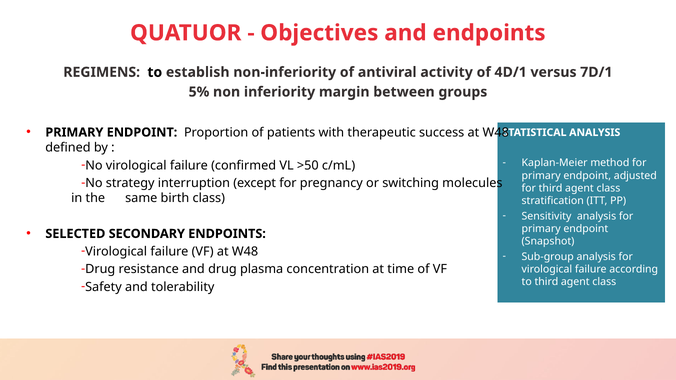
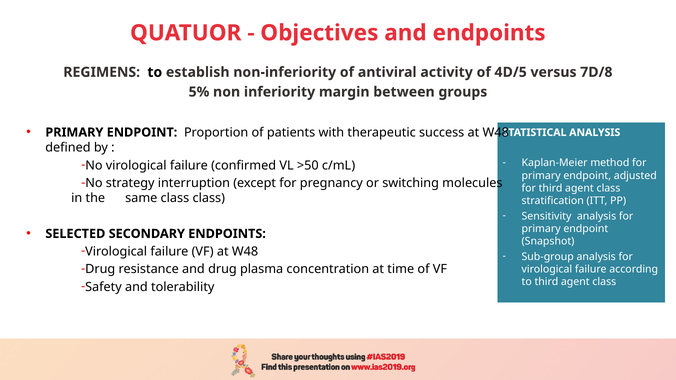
4D/1: 4D/1 -> 4D/5
7D/1: 7D/1 -> 7D/8
same birth: birth -> class
